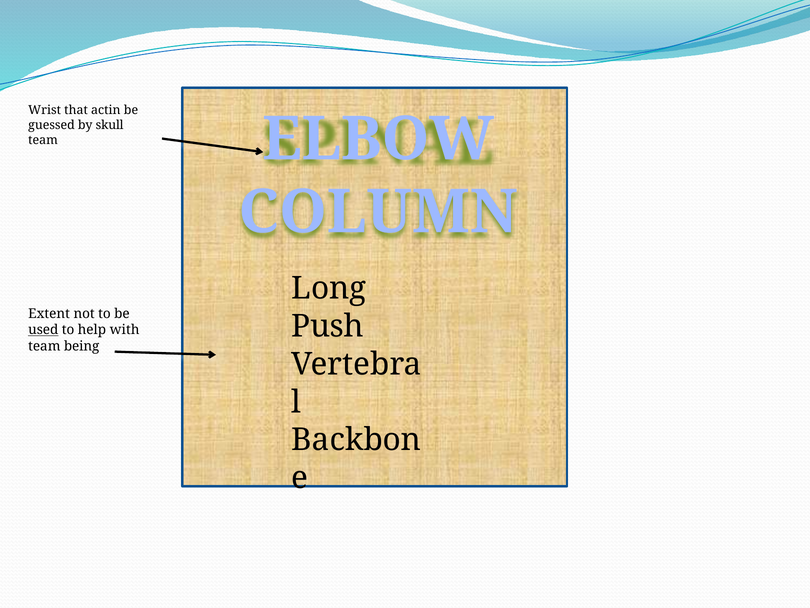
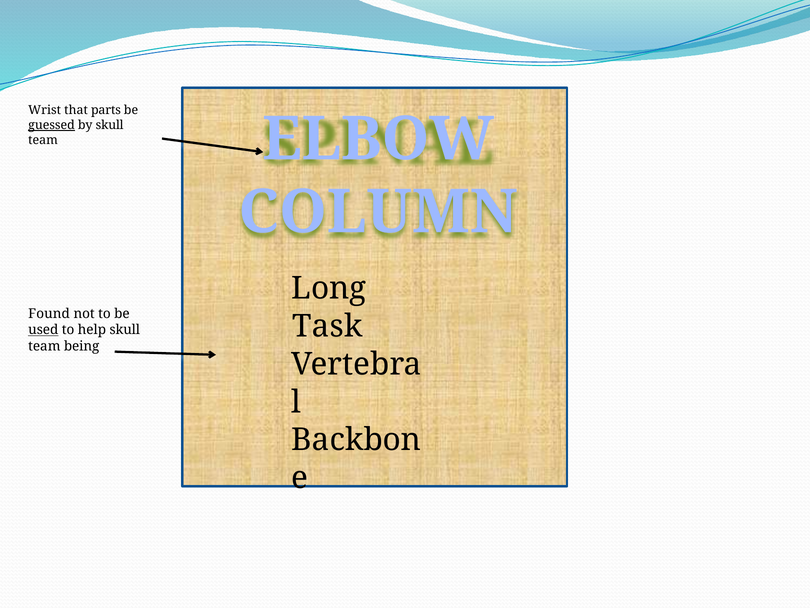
actin: actin -> parts
guessed underline: none -> present
Extent: Extent -> Found
Push: Push -> Task
help with: with -> skull
